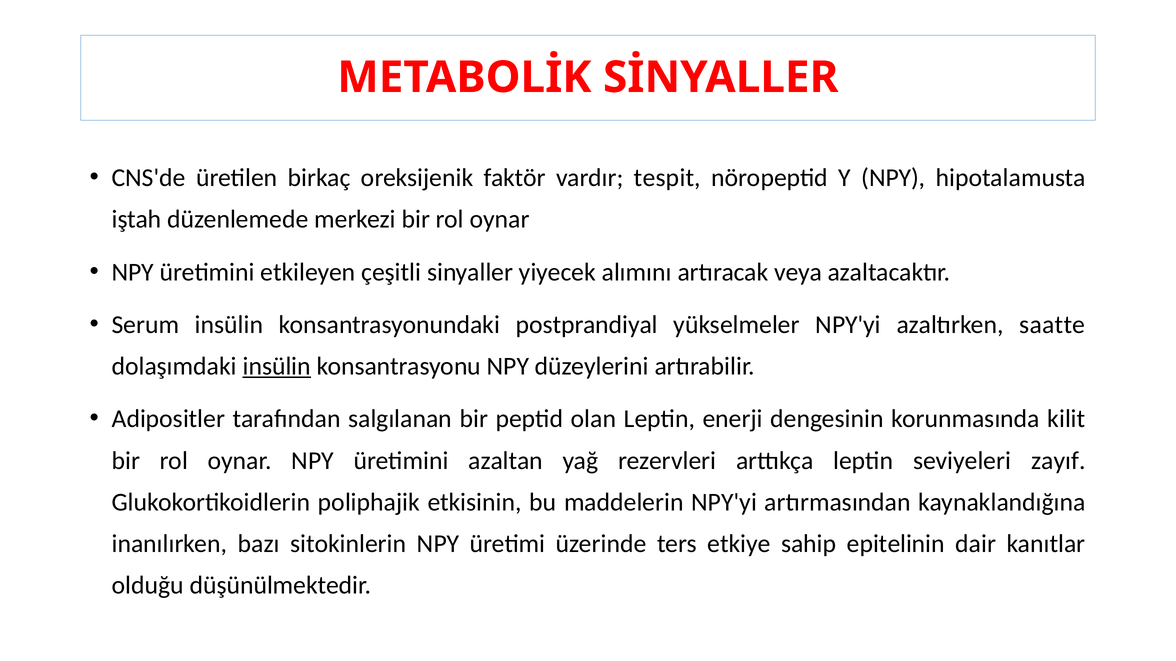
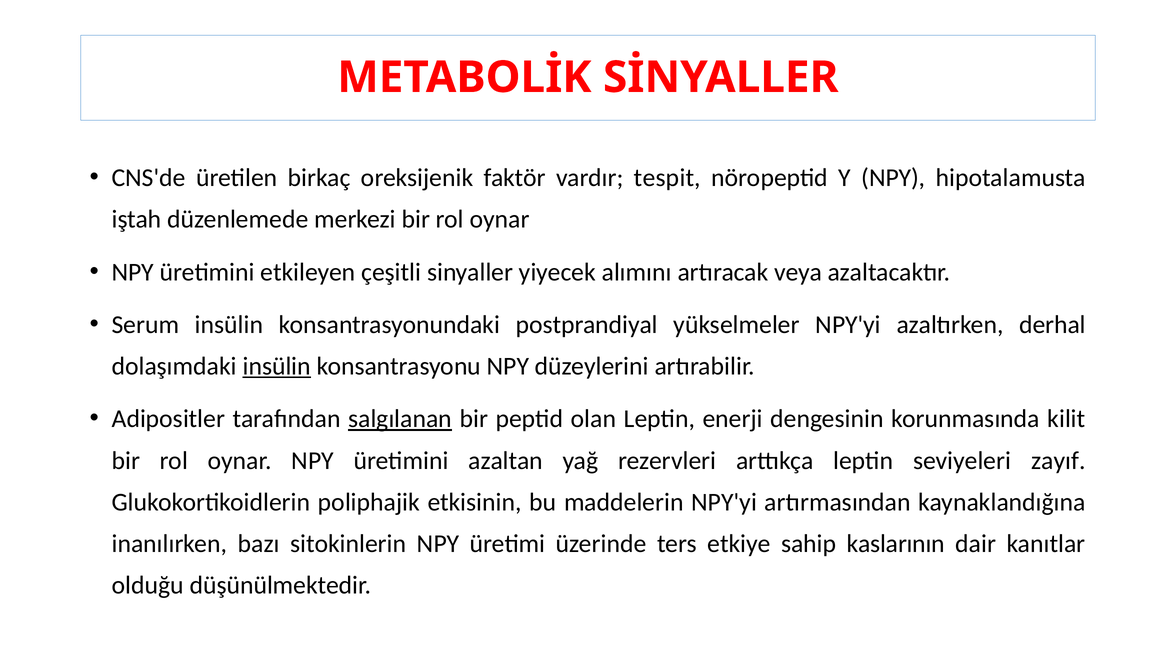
saatte: saatte -> derhal
salgılanan underline: none -> present
epitelinin: epitelinin -> kaslarının
